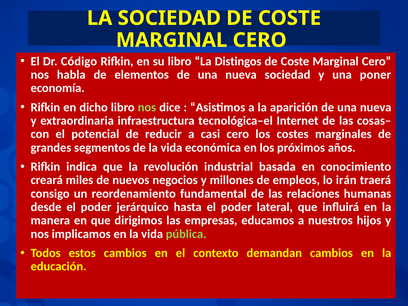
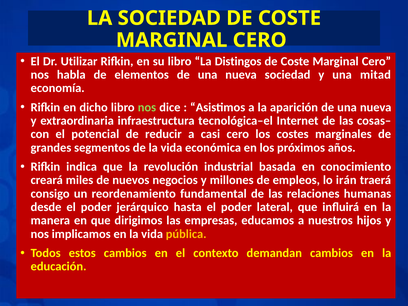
Código: Código -> Utilizar
poner: poner -> mitad
pública colour: light green -> yellow
